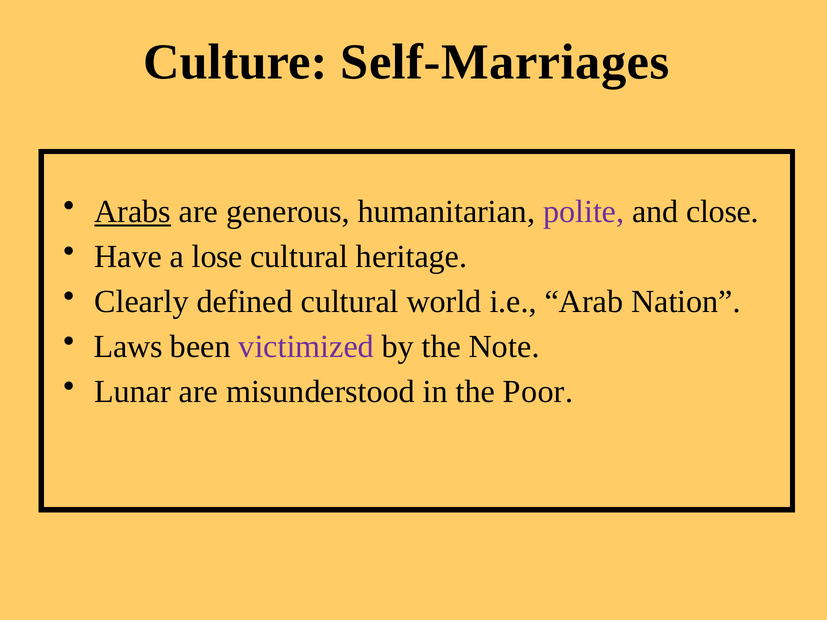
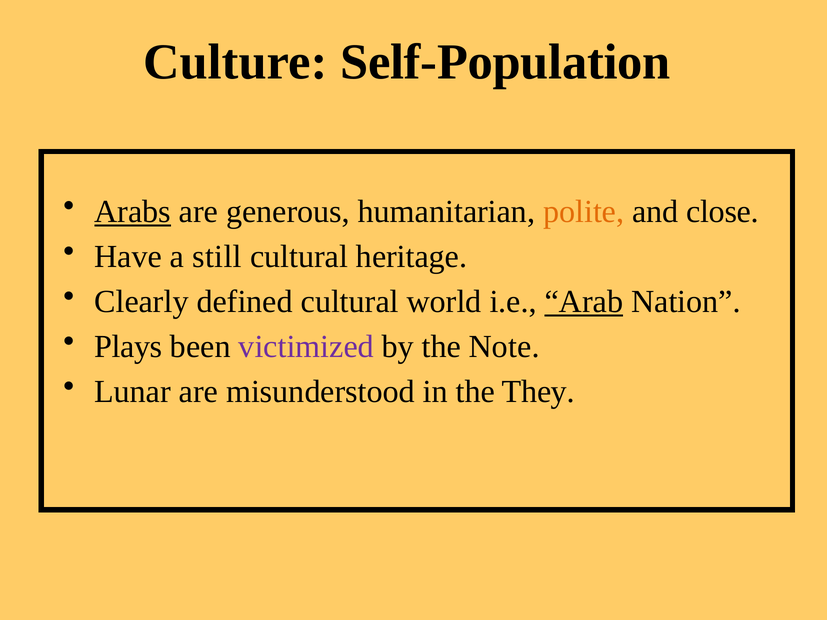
Self-Marriages: Self-Marriages -> Self-Population
polite colour: purple -> orange
lose: lose -> still
Arab underline: none -> present
Laws: Laws -> Plays
Poor: Poor -> They
